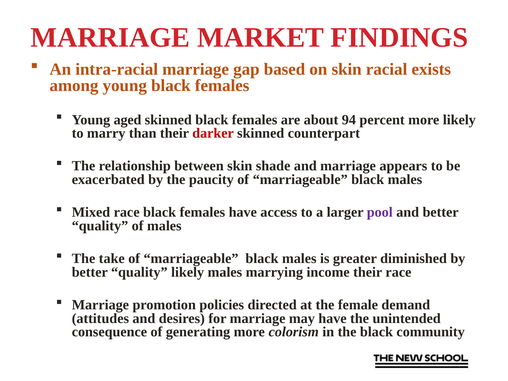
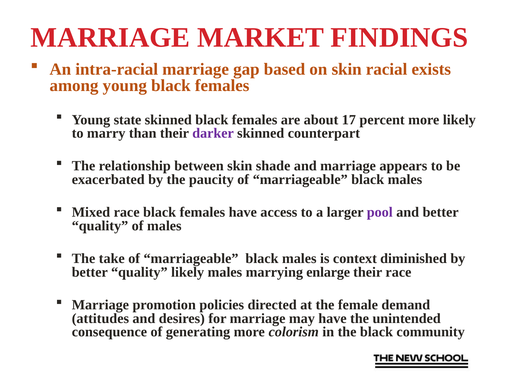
aged: aged -> state
94: 94 -> 17
darker colour: red -> purple
greater: greater -> context
income: income -> enlarge
